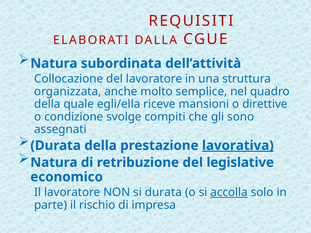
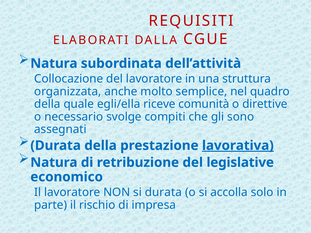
mansioni: mansioni -> comunità
condizione: condizione -> necessario
accolla underline: present -> none
